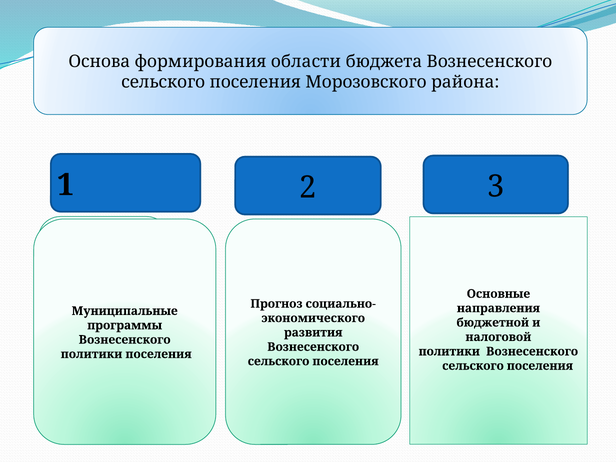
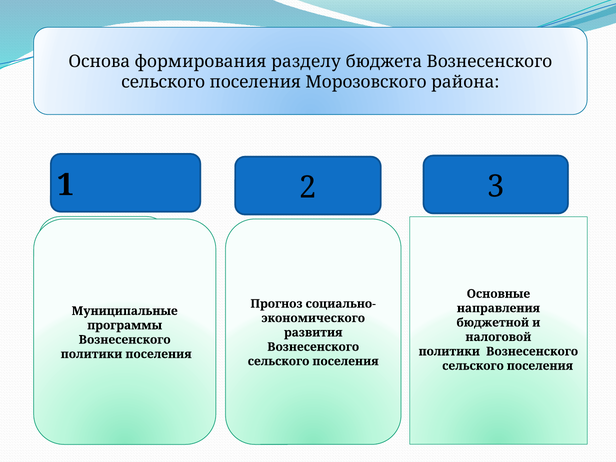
области: области -> разделу
